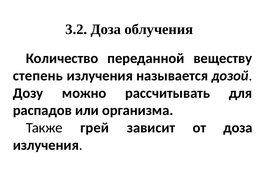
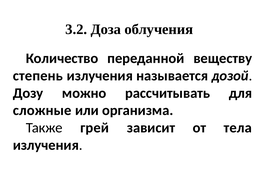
распадов: распадов -> сложные
от доза: доза -> тела
